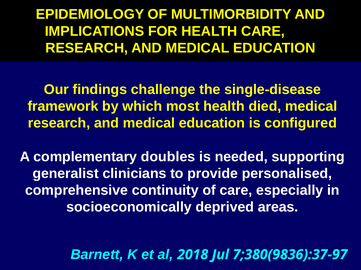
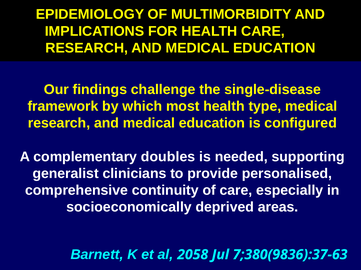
died: died -> type
2018: 2018 -> 2058
7;380(9836):37-97: 7;380(9836):37-97 -> 7;380(9836):37-63
